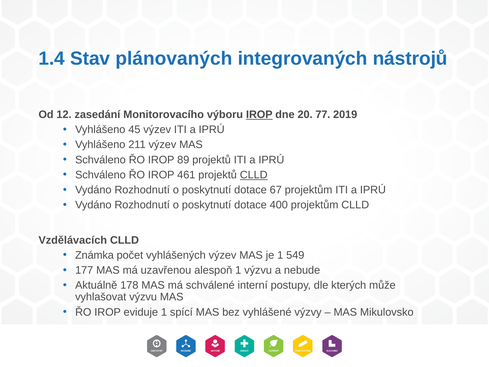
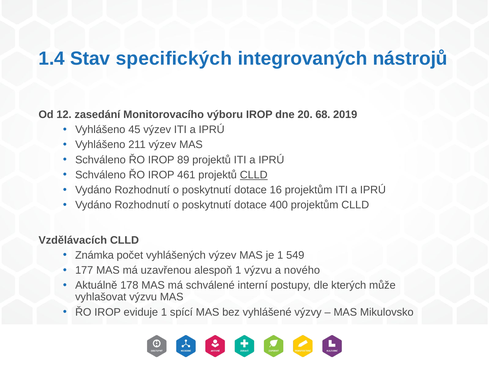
plánovaných: plánovaných -> specifických
IROP at (259, 115) underline: present -> none
77: 77 -> 68
67: 67 -> 16
nebude: nebude -> nového
